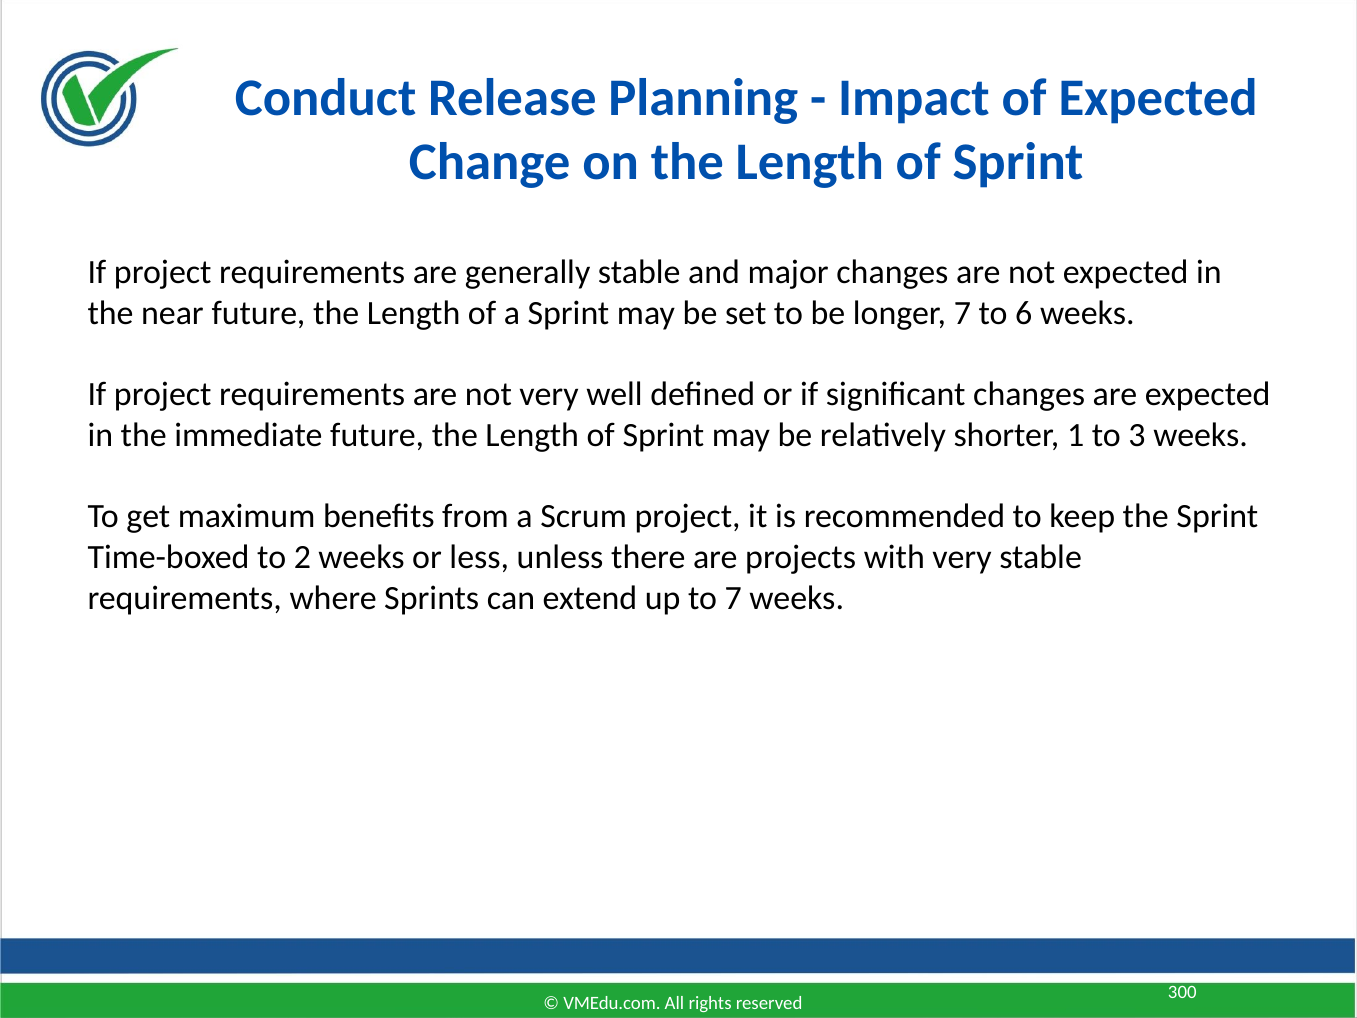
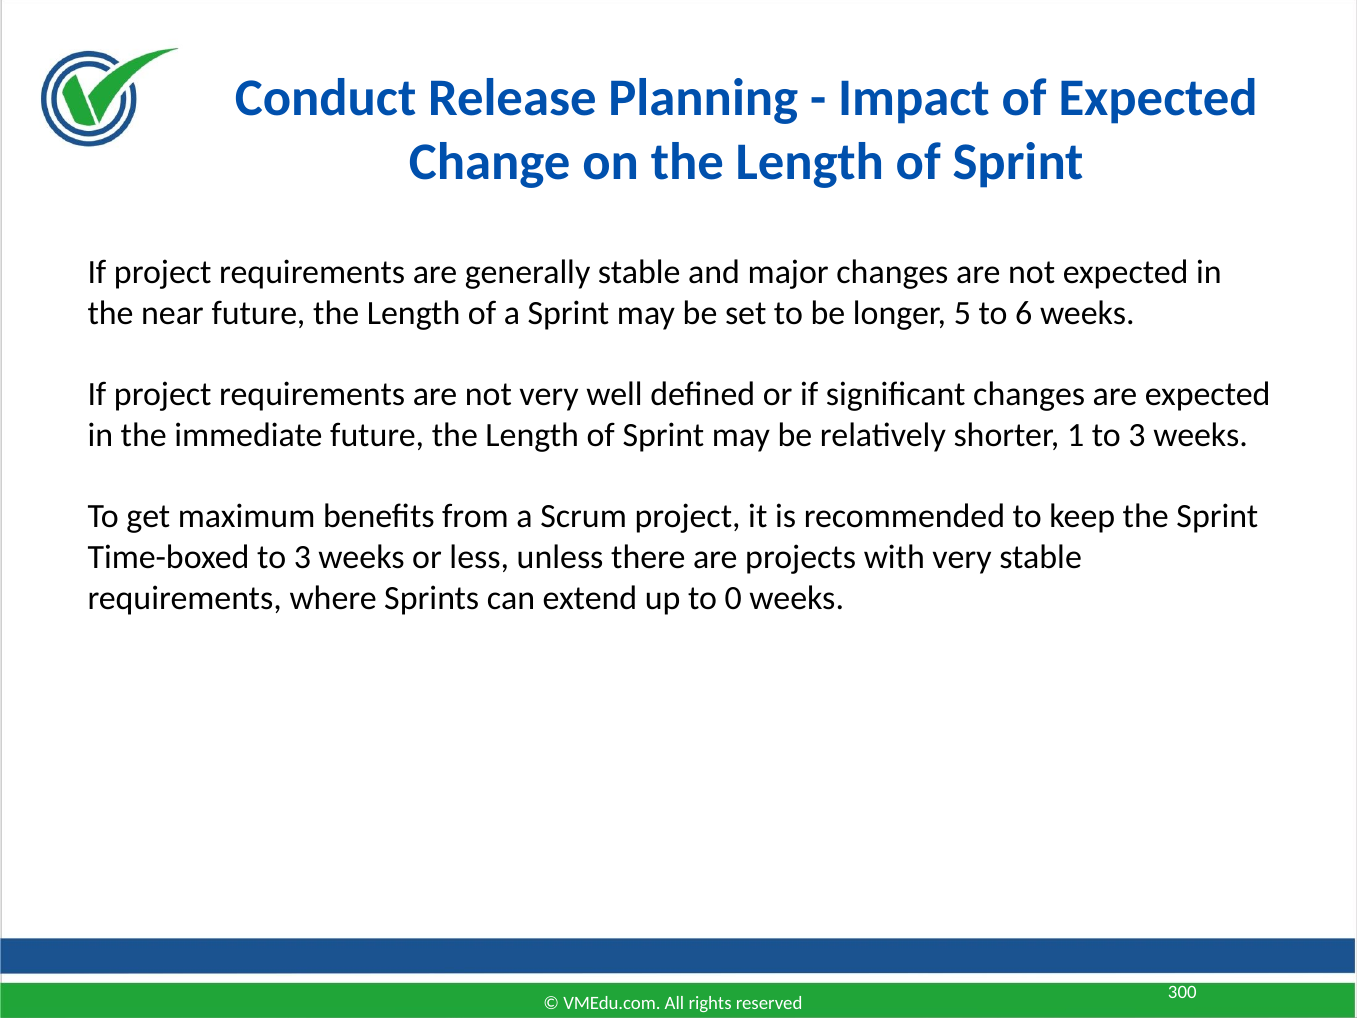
longer 7: 7 -> 5
Time-boxed to 2: 2 -> 3
to 7: 7 -> 0
